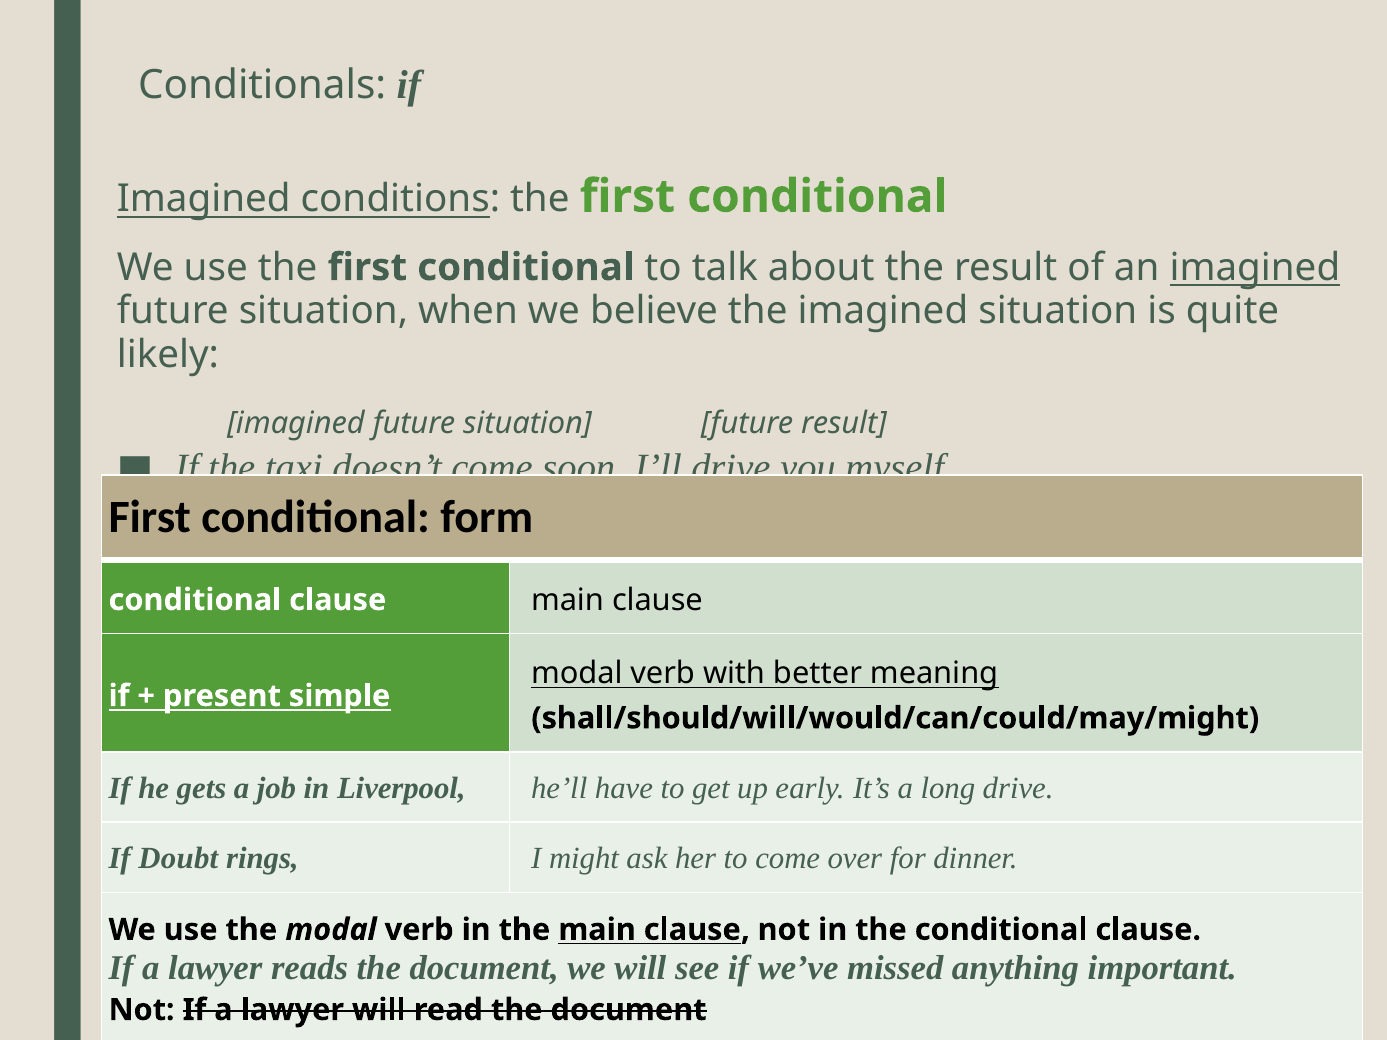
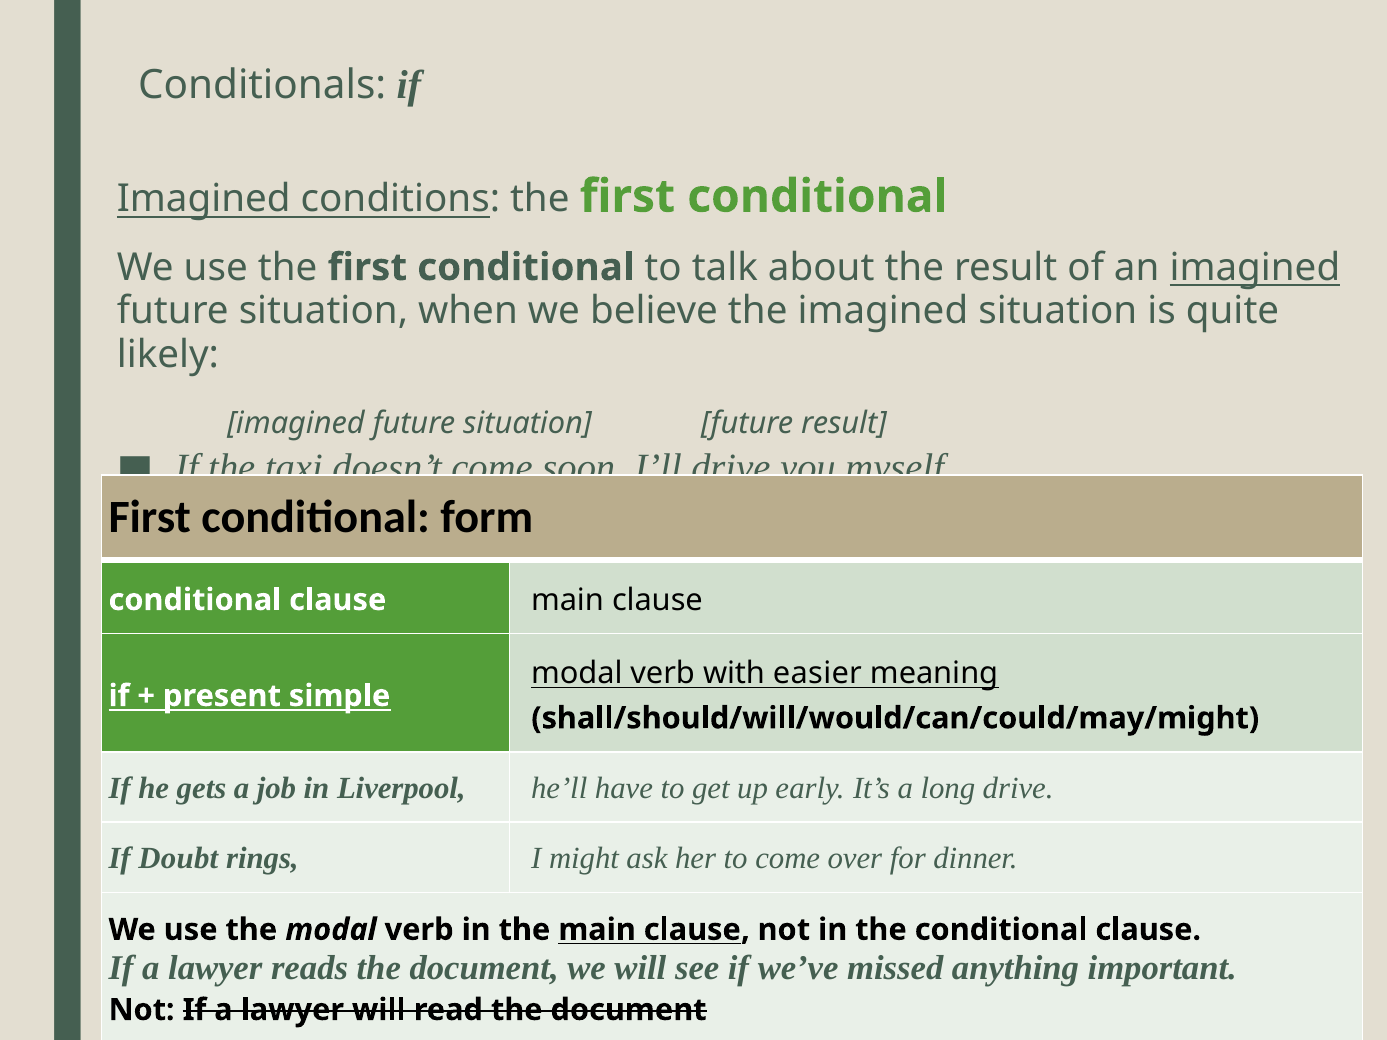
better: better -> easier
